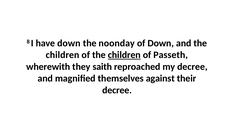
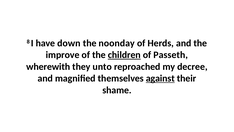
of Down: Down -> Herds
children at (63, 55): children -> improve
saith: saith -> unto
against underline: none -> present
decree at (117, 90): decree -> shame
